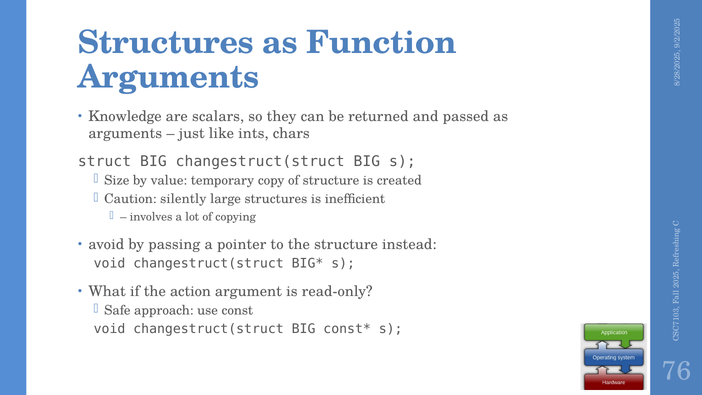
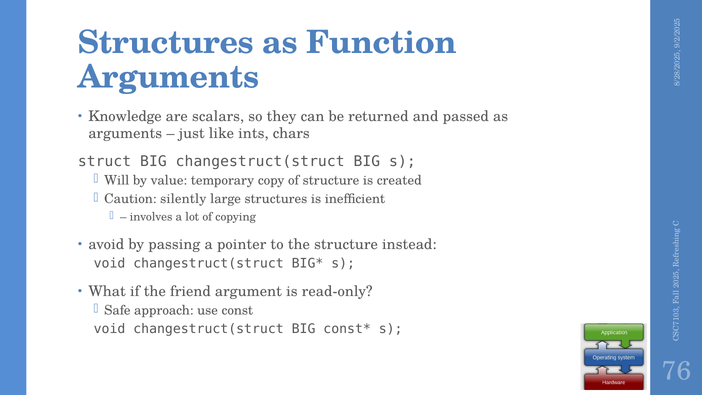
Size: Size -> Will
action: action -> friend
